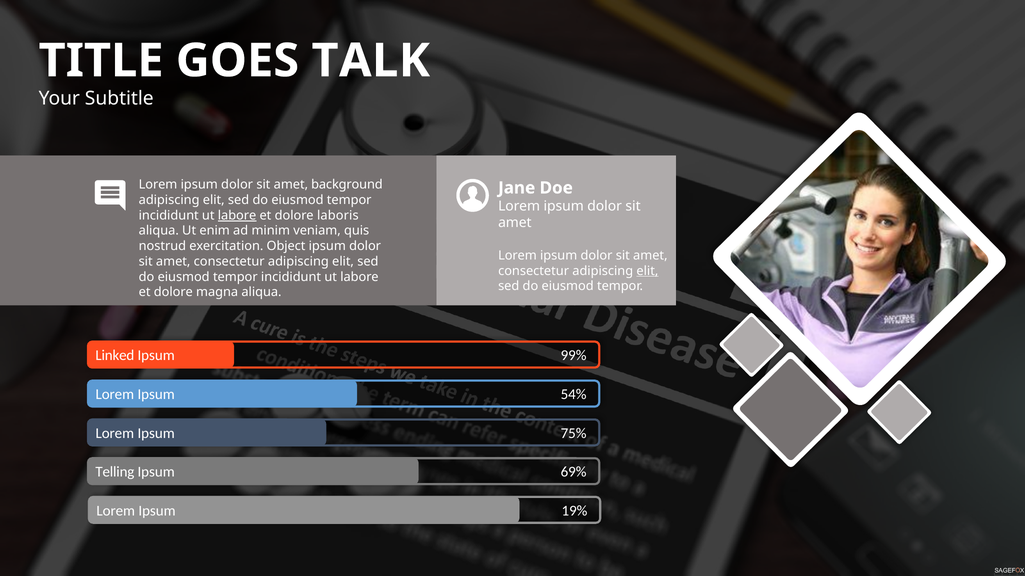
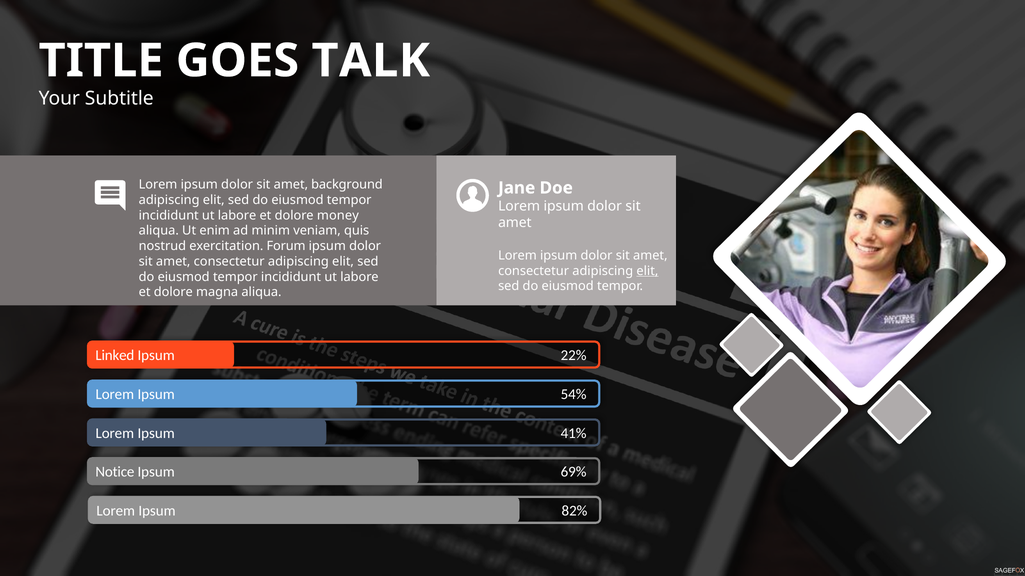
labore at (237, 216) underline: present -> none
laboris: laboris -> money
Object: Object -> Forum
99%: 99% -> 22%
75%: 75% -> 41%
Telling: Telling -> Notice
19%: 19% -> 82%
